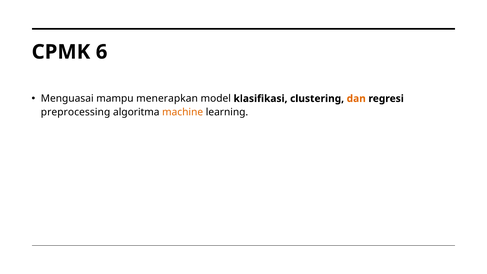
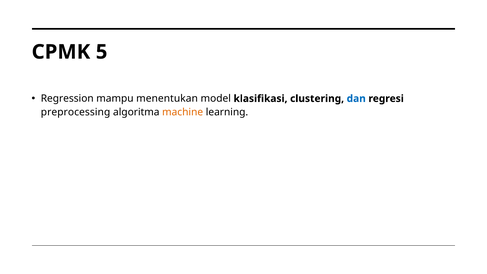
6: 6 -> 5
Menguasai: Menguasai -> Regression
menerapkan: menerapkan -> menentukan
dan colour: orange -> blue
